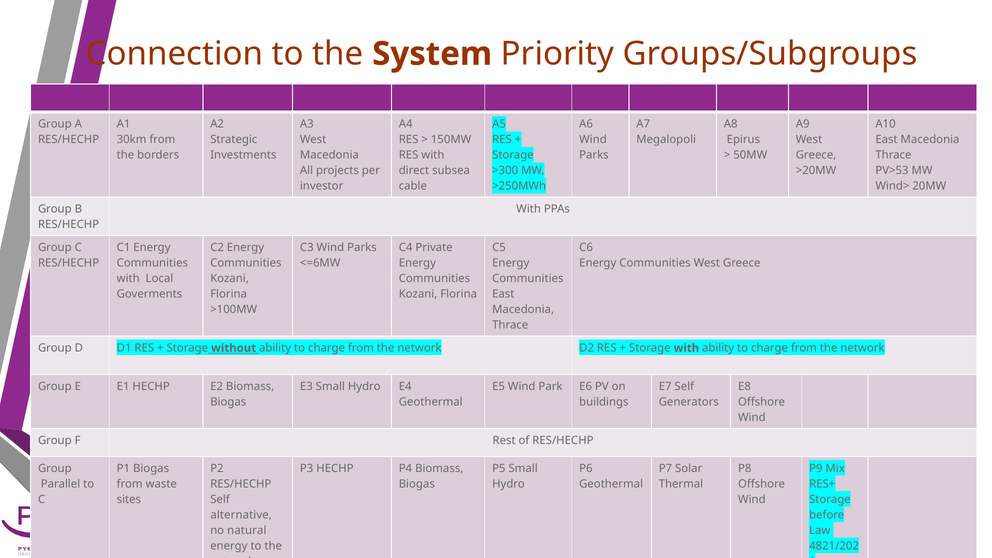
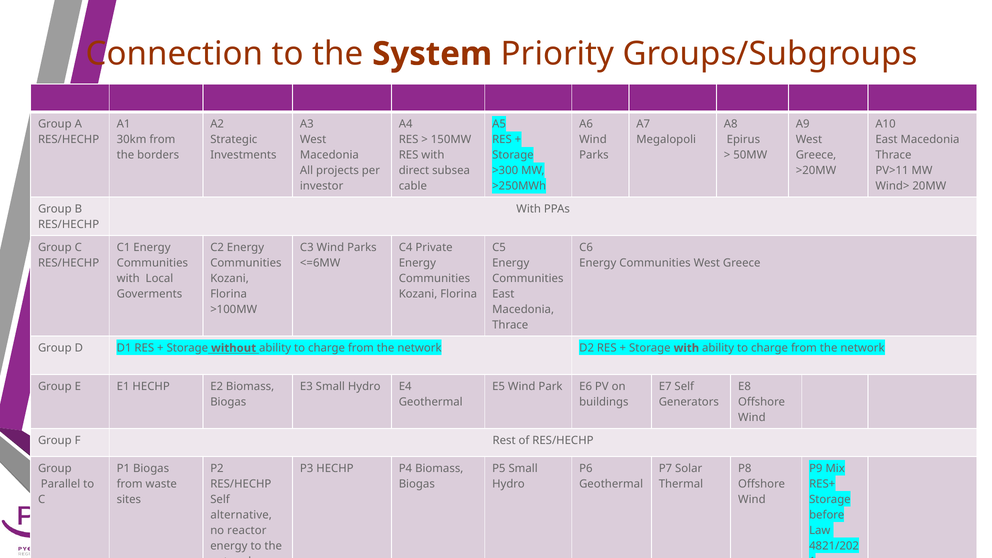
PV>53: PV>53 -> PV>11
natural: natural -> reactor
